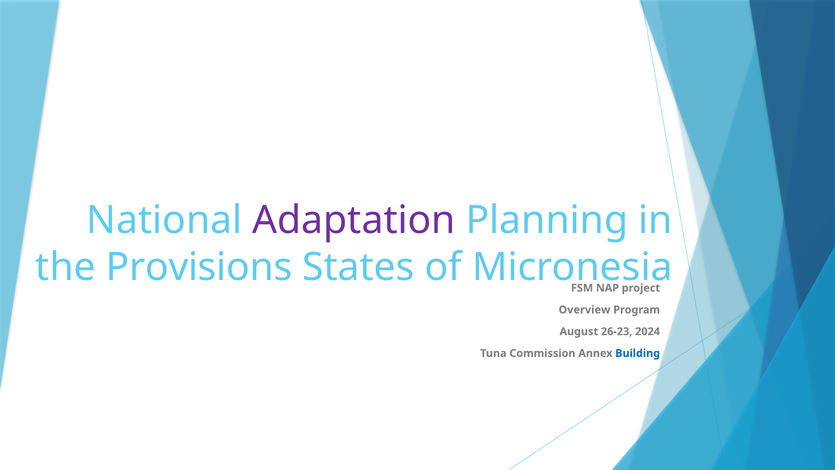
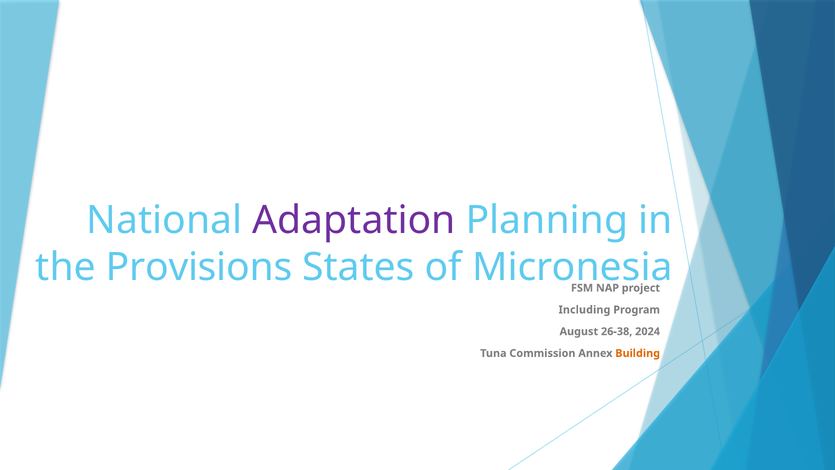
Overview: Overview -> Including
26-23: 26-23 -> 26-38
Building colour: blue -> orange
